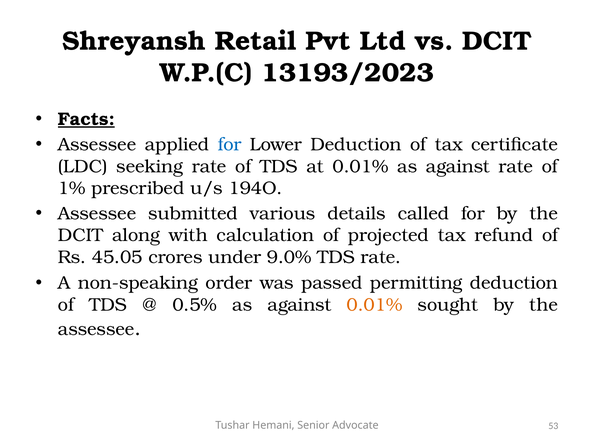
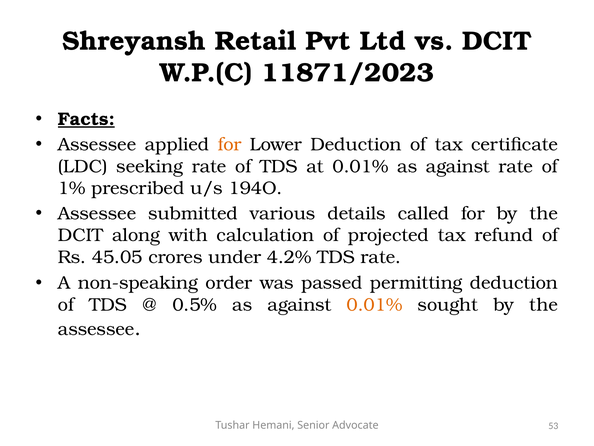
13193/2023: 13193/2023 -> 11871/2023
for at (230, 144) colour: blue -> orange
9.0%: 9.0% -> 4.2%
